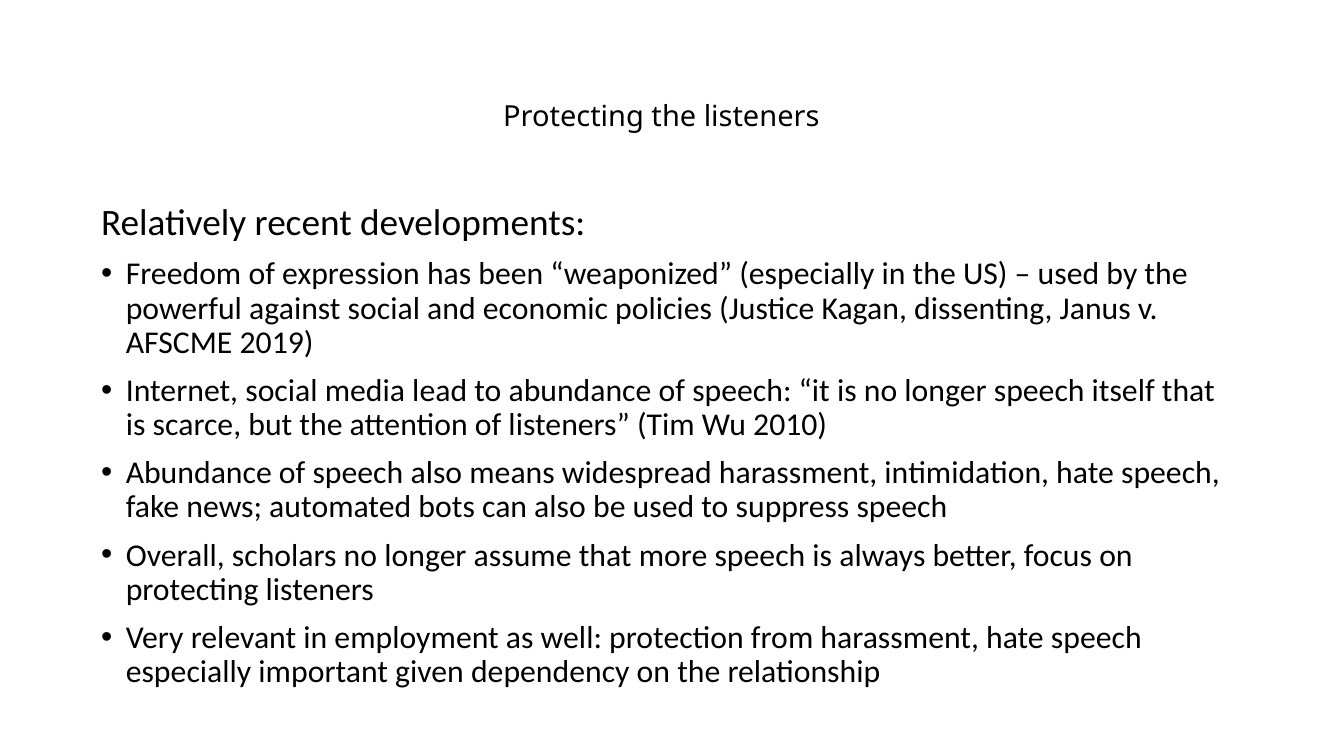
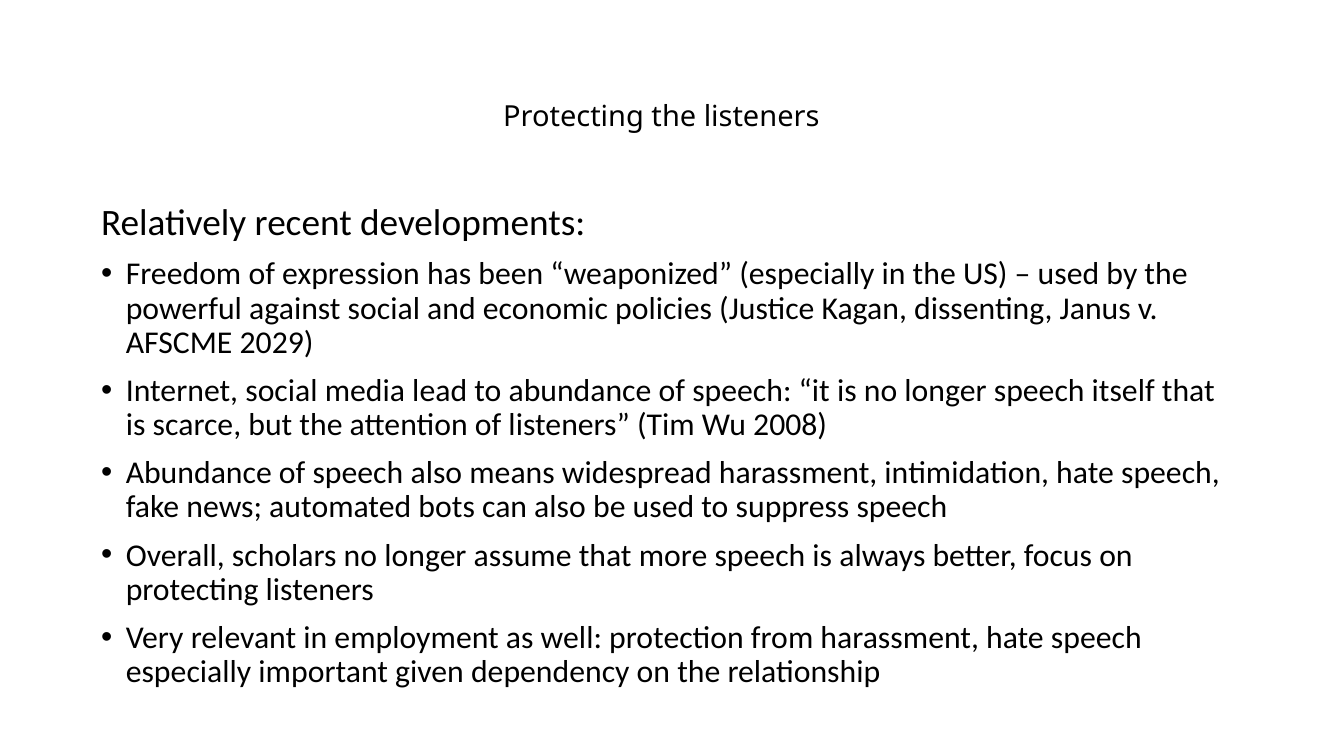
2019: 2019 -> 2029
2010: 2010 -> 2008
